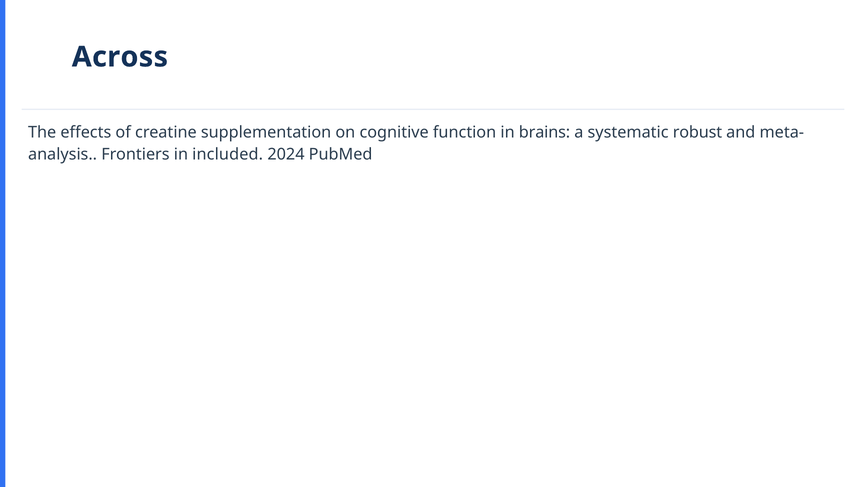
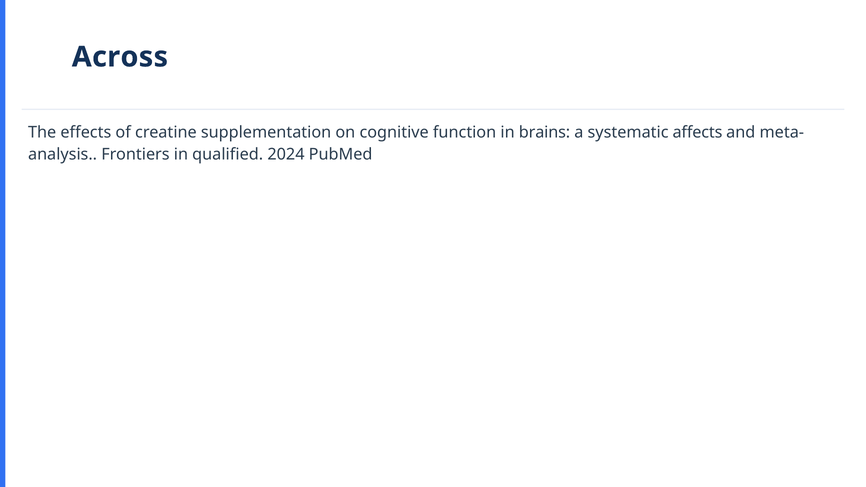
robust: robust -> affects
included: included -> qualified
